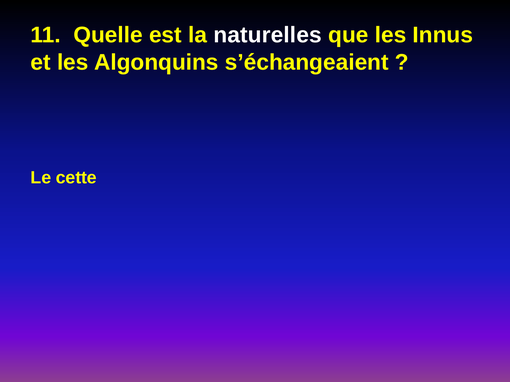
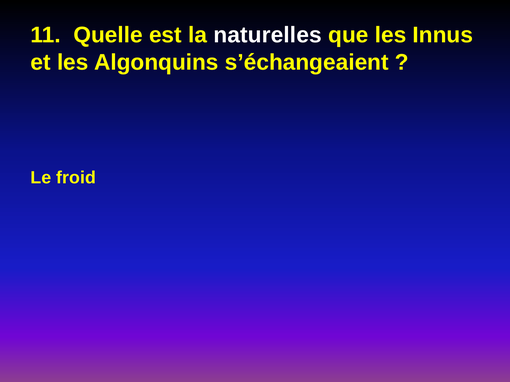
cette: cette -> froid
